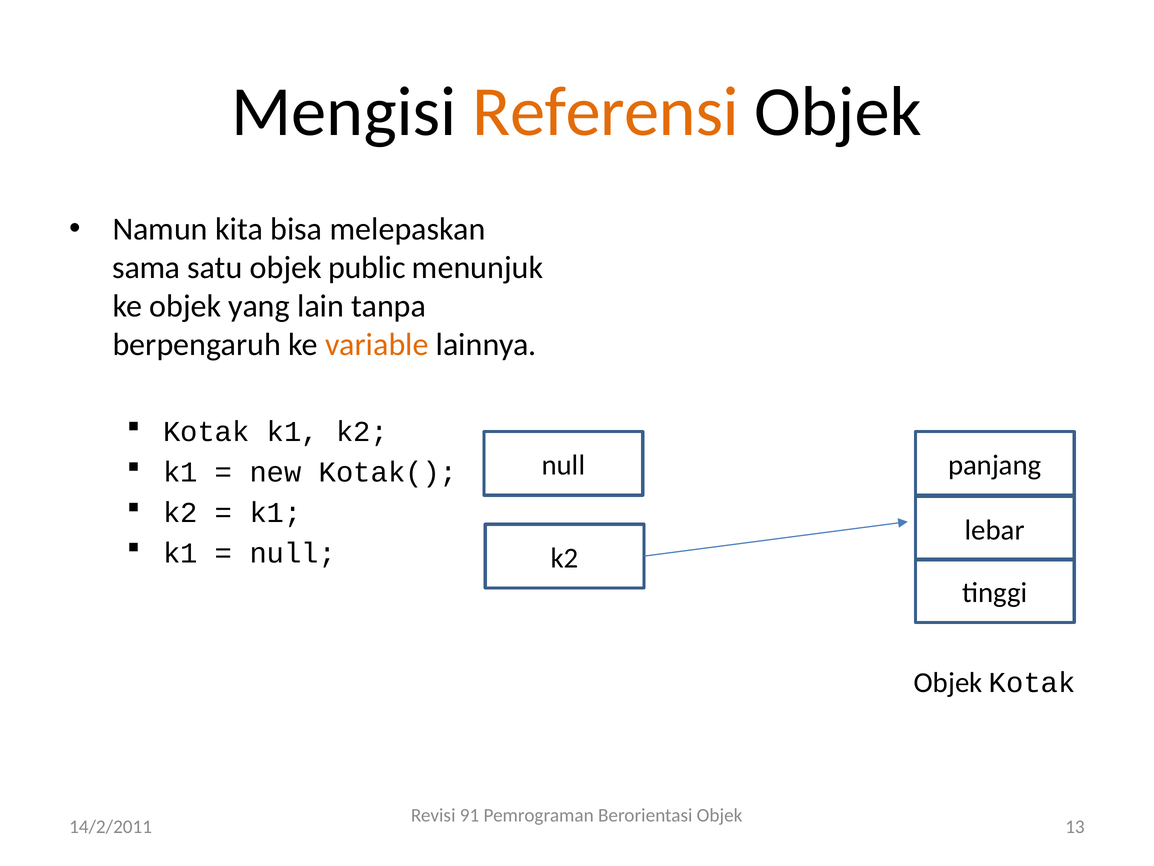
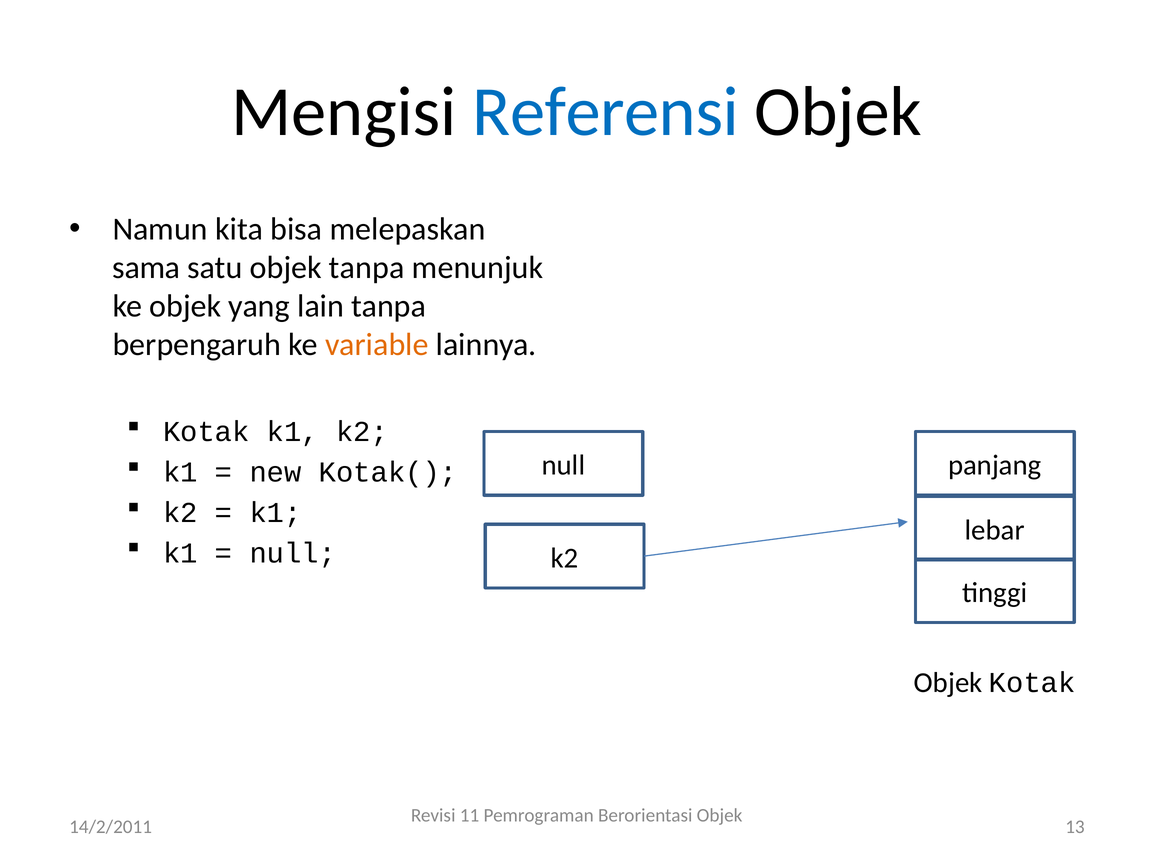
Referensi colour: orange -> blue
objek public: public -> tanpa
91: 91 -> 11
